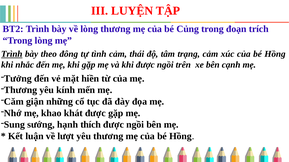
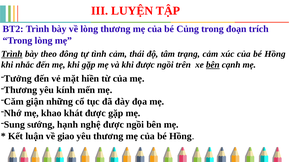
bên at (213, 65) underline: none -> present
thích: thích -> nghệ
lượt: lượt -> giao
